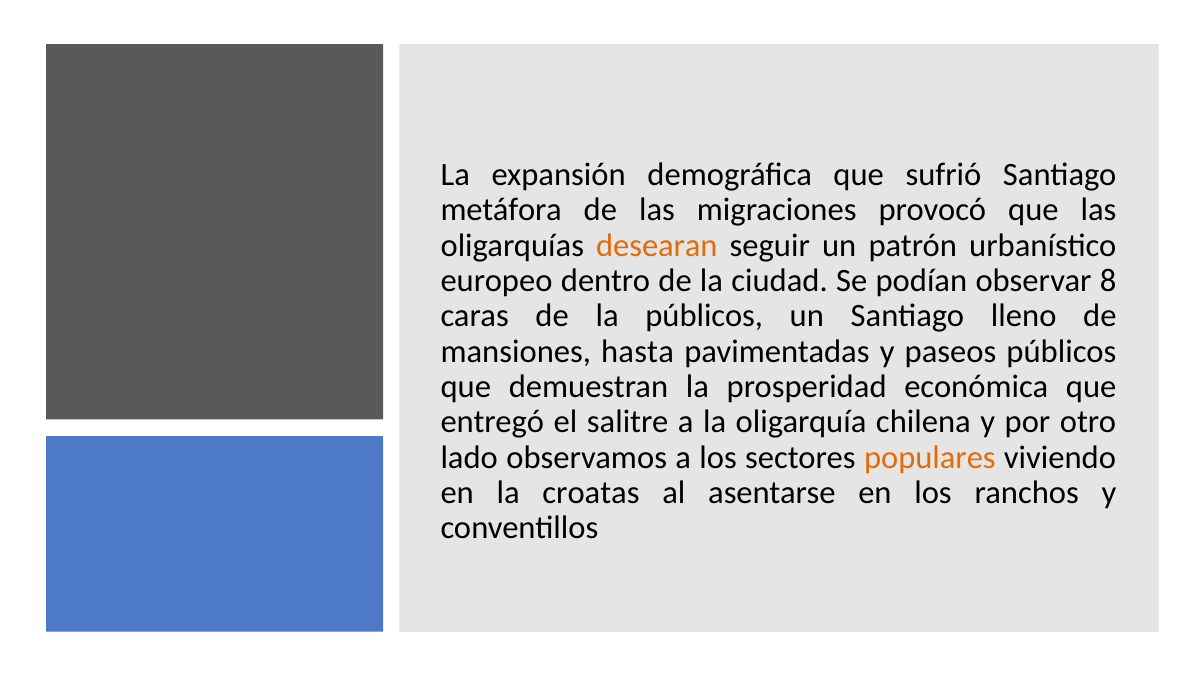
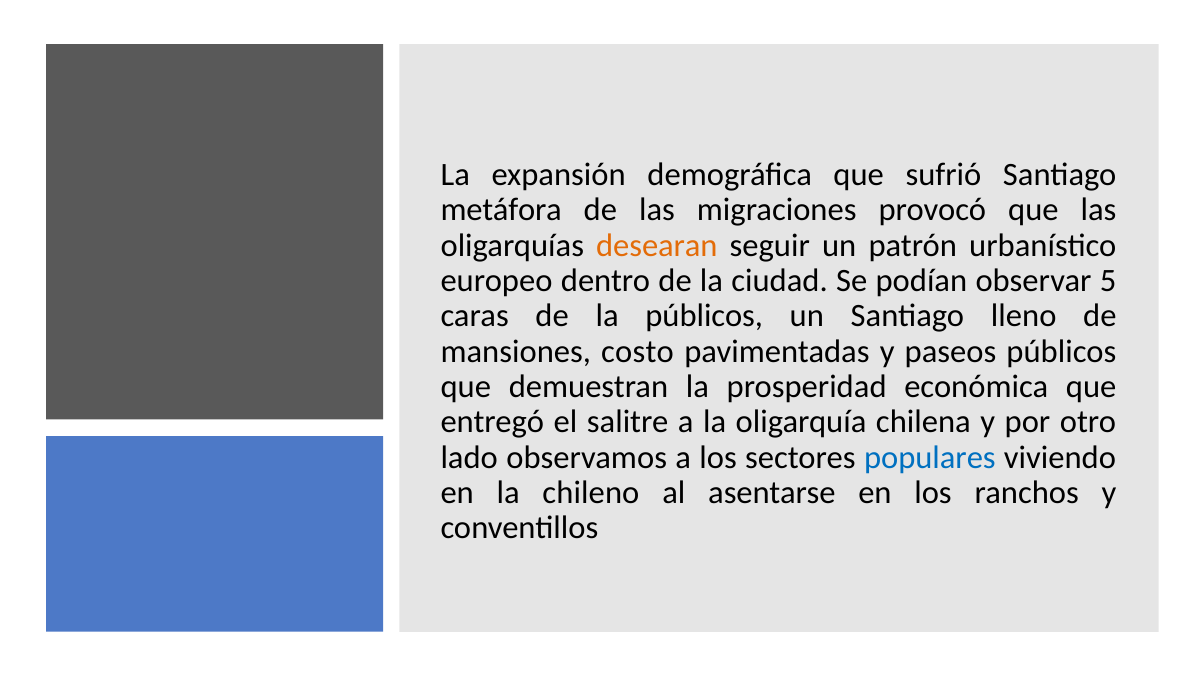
8: 8 -> 5
hasta: hasta -> costo
populares colour: orange -> blue
croatas: croatas -> chileno
